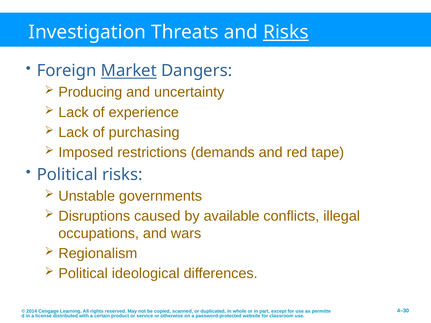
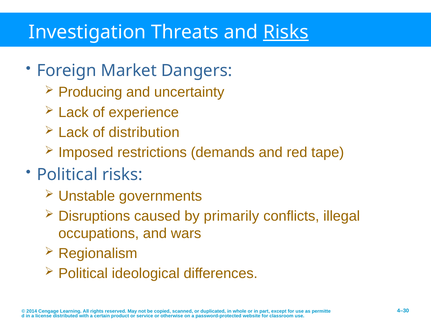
Market underline: present -> none
purchasing: purchasing -> distribution
available: available -> primarily
